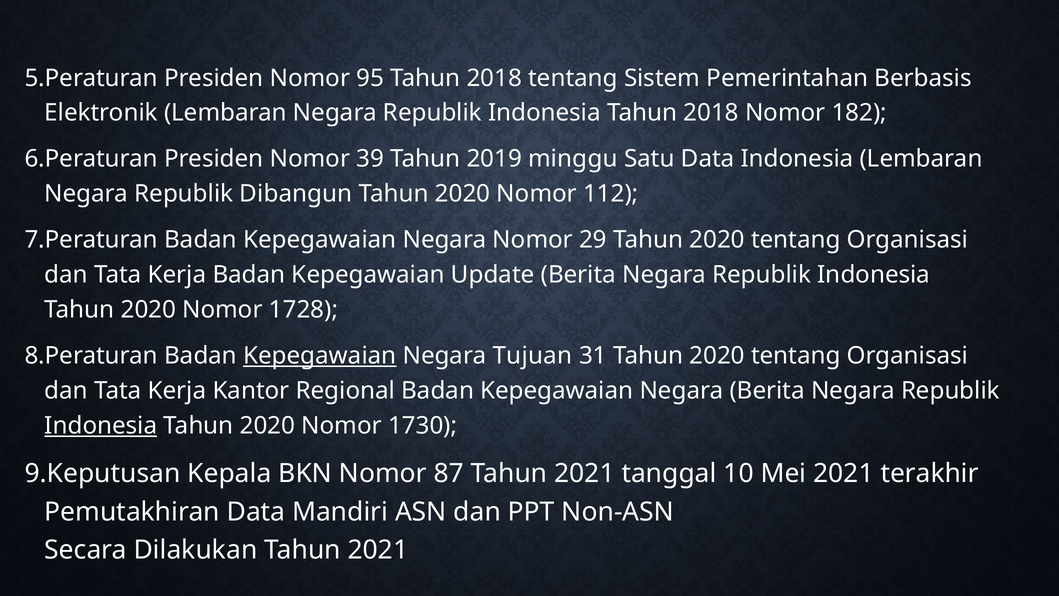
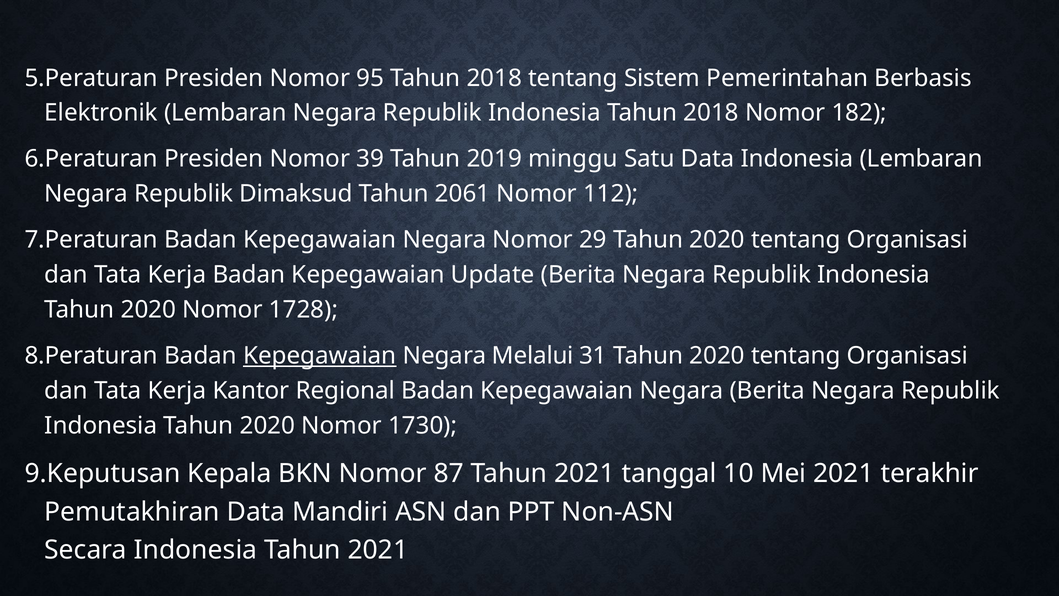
Dibangun: Dibangun -> Dimaksud
2020 at (463, 194): 2020 -> 2061
Tujuan: Tujuan -> Melalui
Indonesia at (101, 425) underline: present -> none
Secara Dilakukan: Dilakukan -> Indonesia
